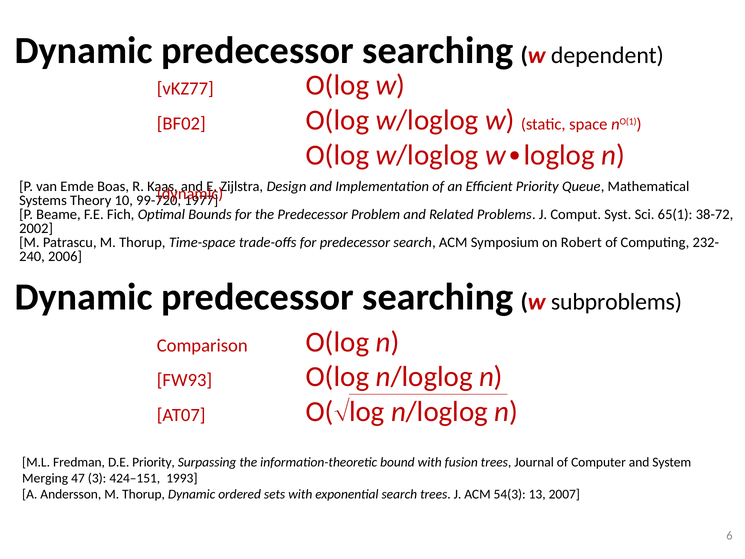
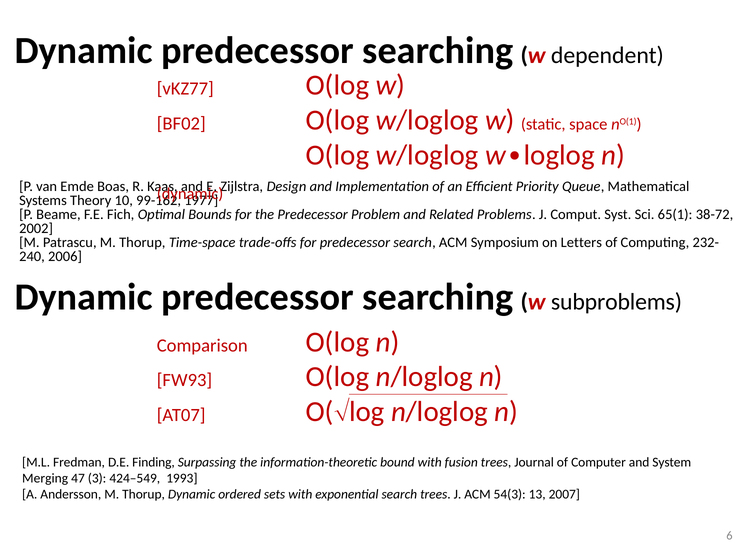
99-720: 99-720 -> 99-162
Robert: Robert -> Letters
D.E Priority: Priority -> Finding
424–151: 424–151 -> 424–549
